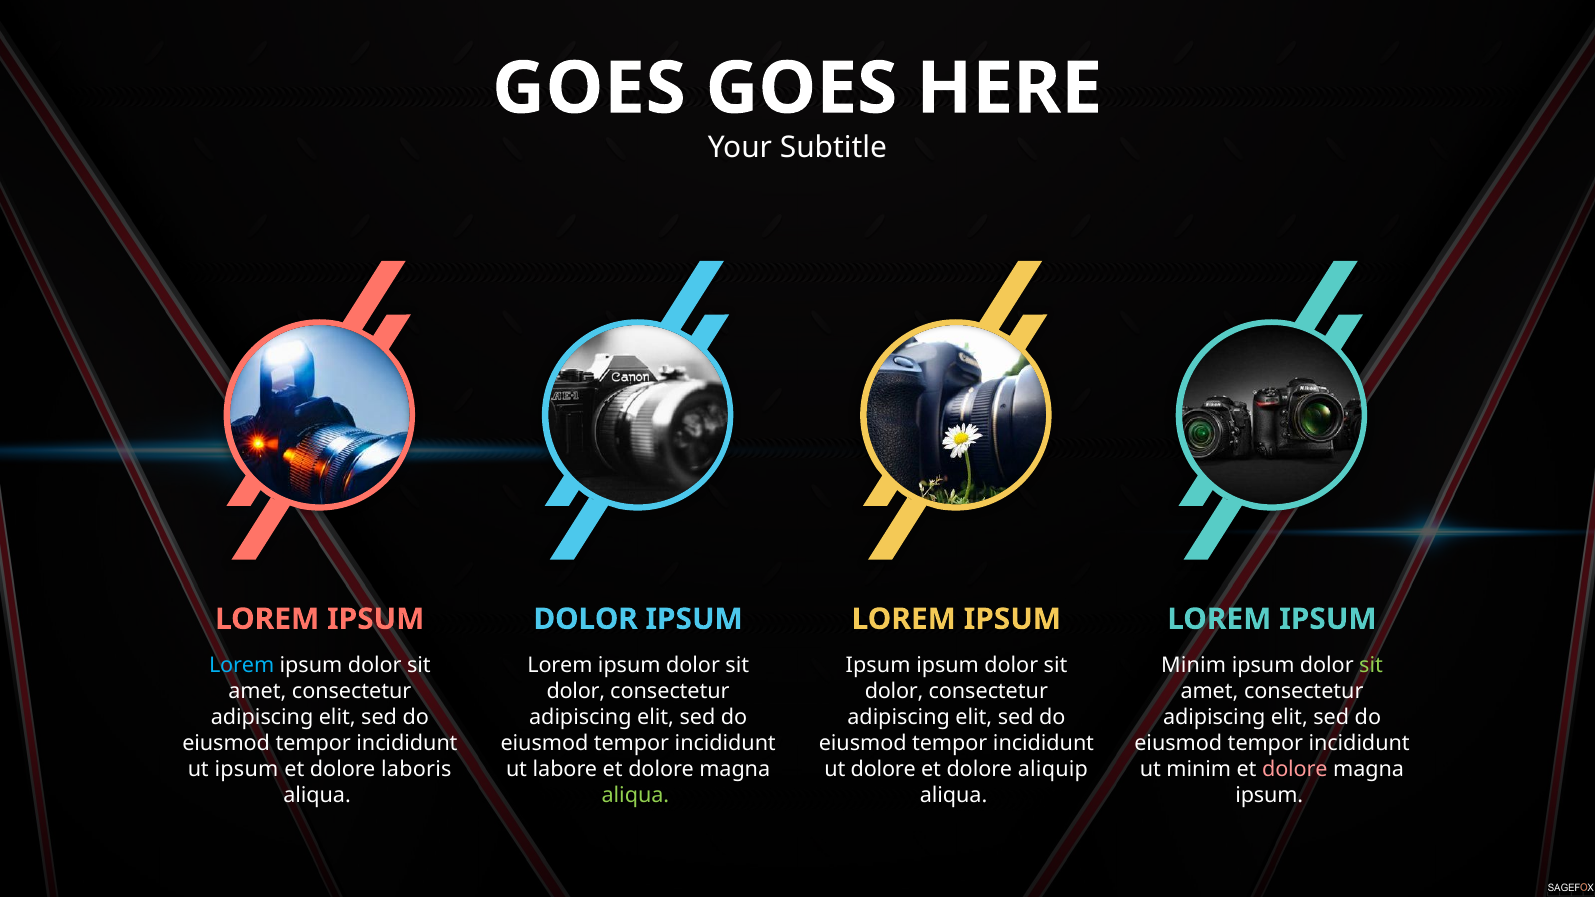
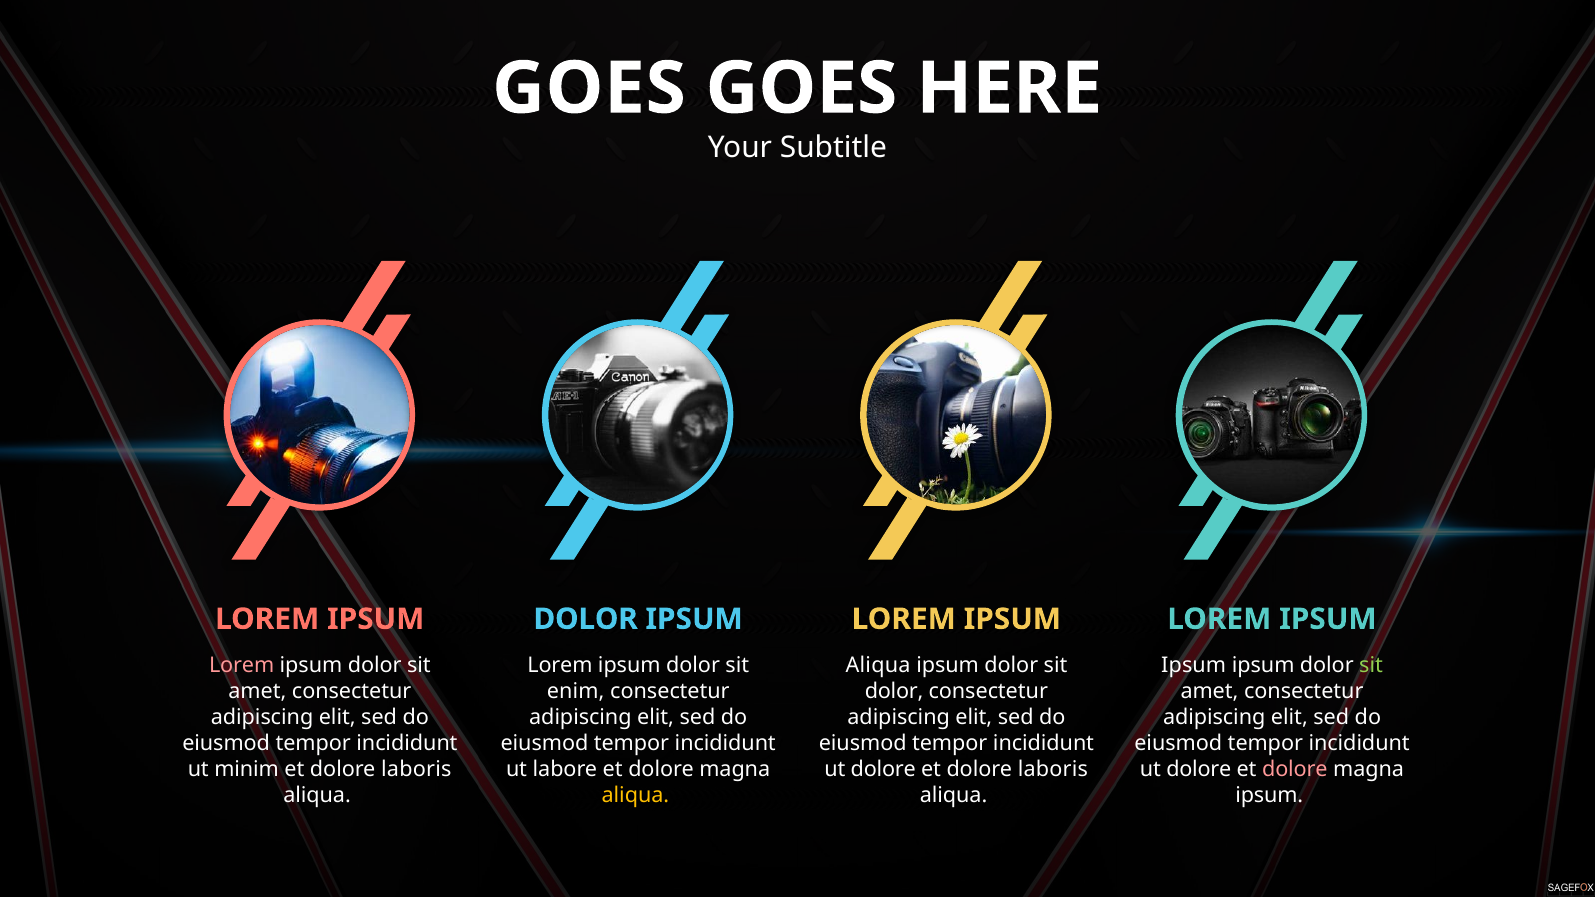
Lorem at (242, 665) colour: light blue -> pink
Ipsum at (878, 665): Ipsum -> Aliqua
Minim at (1194, 665): Minim -> Ipsum
dolor at (576, 691): dolor -> enim
ut ipsum: ipsum -> minim
aliquip at (1053, 769): aliquip -> laboris
minim at (1199, 769): minim -> dolore
aliqua at (635, 795) colour: light green -> yellow
